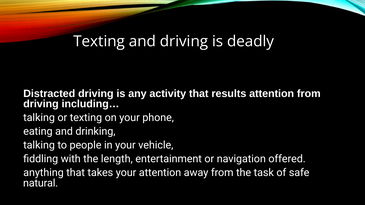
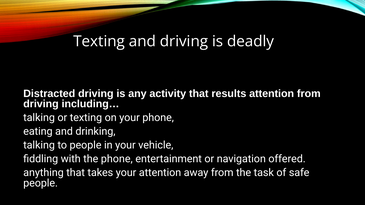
the length: length -> phone
natural at (41, 183): natural -> people
